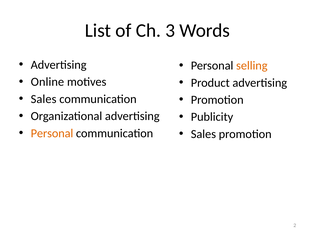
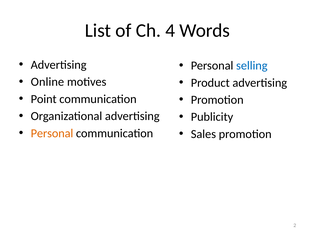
3: 3 -> 4
selling colour: orange -> blue
Sales at (44, 99): Sales -> Point
